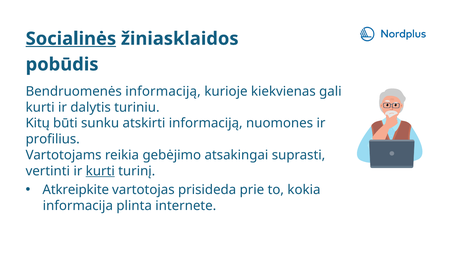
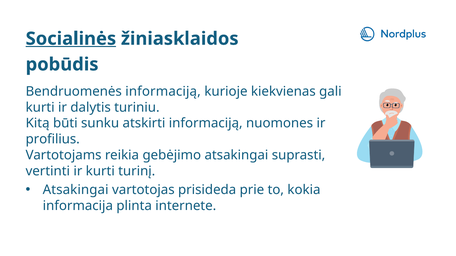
Kitų: Kitų -> Kitą
kurti at (100, 171) underline: present -> none
Atkreipkite at (76, 190): Atkreipkite -> Atsakingai
